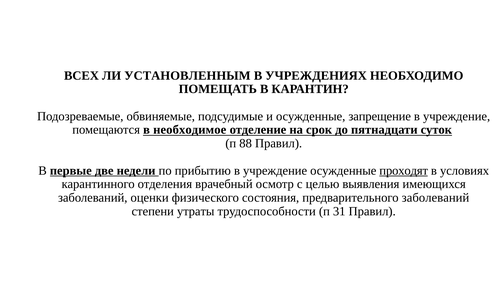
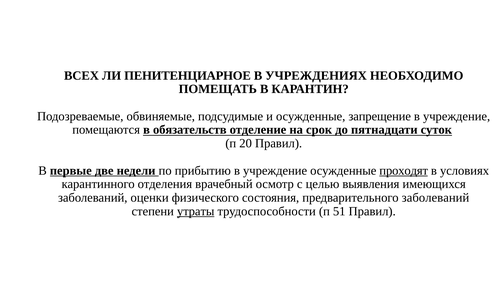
УСТАНОВЛЕННЫМ: УСТАНОВЛЕННЫМ -> ПЕНИТЕНЦИАРНОЕ
необходимое: необходимое -> обязательств
88: 88 -> 20
утраты underline: none -> present
31: 31 -> 51
